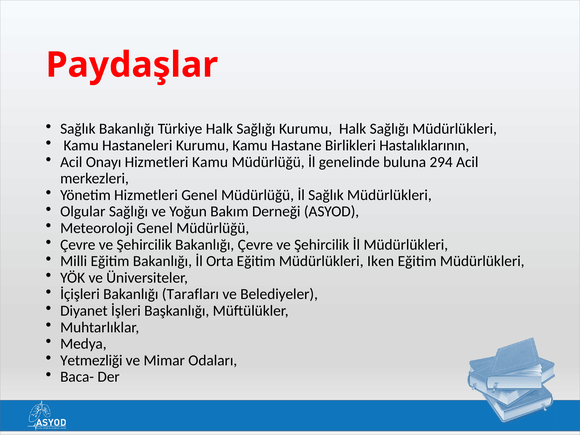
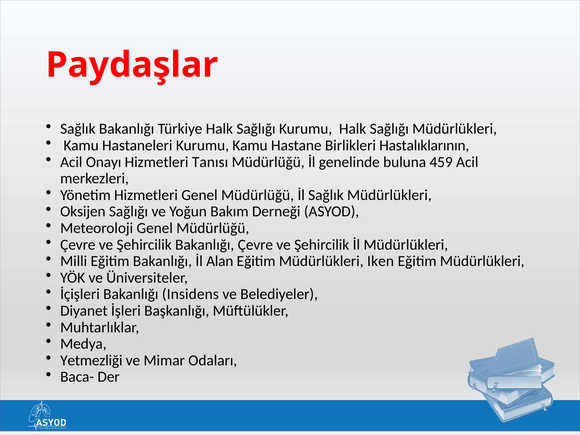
Hizmetleri Kamu: Kamu -> Tanısı
294: 294 -> 459
Olgular: Olgular -> Oksijen
Orta: Orta -> Alan
Tarafları: Tarafları -> Insidens
